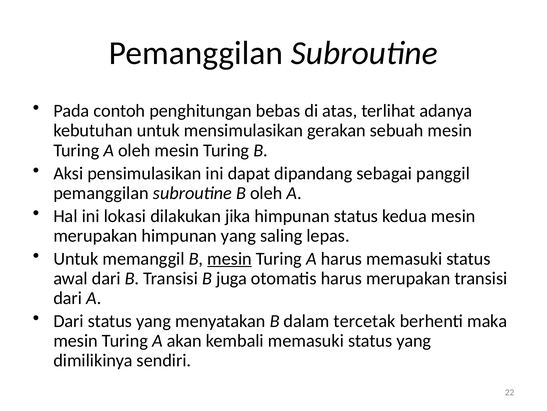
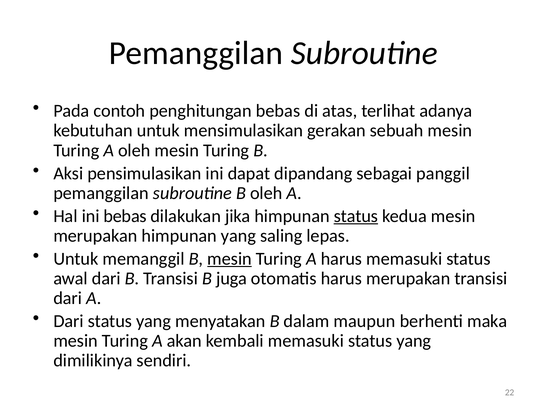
ini lokasi: lokasi -> bebas
status at (356, 216) underline: none -> present
tercetak: tercetak -> maupun
